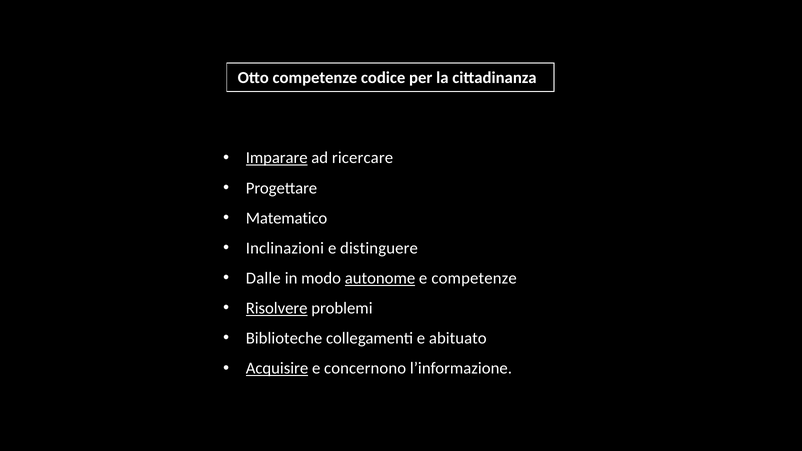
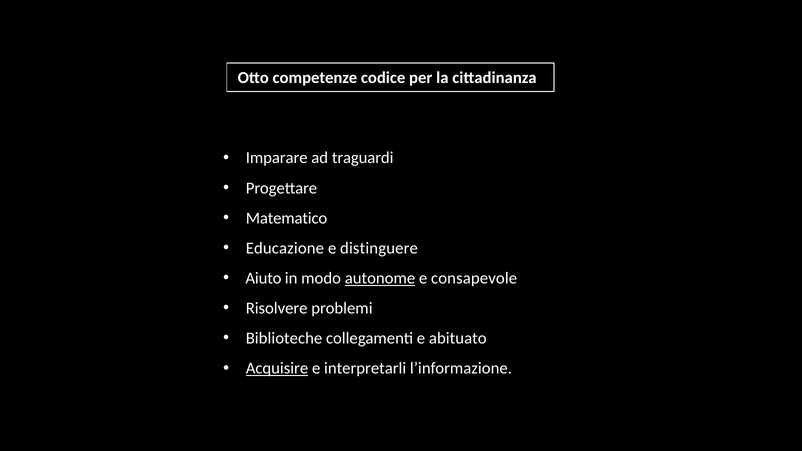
Imparare underline: present -> none
ricercare: ricercare -> traguardi
Inclinazioni: Inclinazioni -> Educazione
Dalle: Dalle -> Aiuto
e competenze: competenze -> consapevole
Risolvere underline: present -> none
concernono: concernono -> interpretarli
